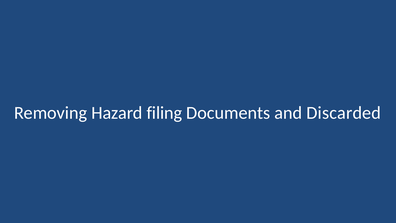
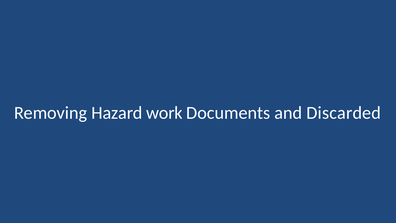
filing: filing -> work
